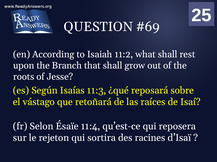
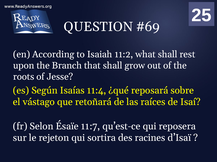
11:3: 11:3 -> 11:4
11:4: 11:4 -> 11:7
